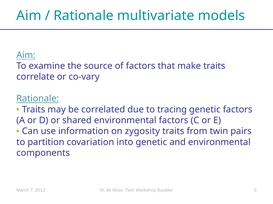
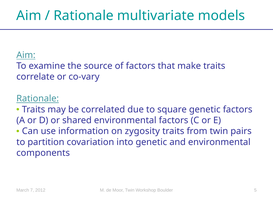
tracing: tracing -> square
